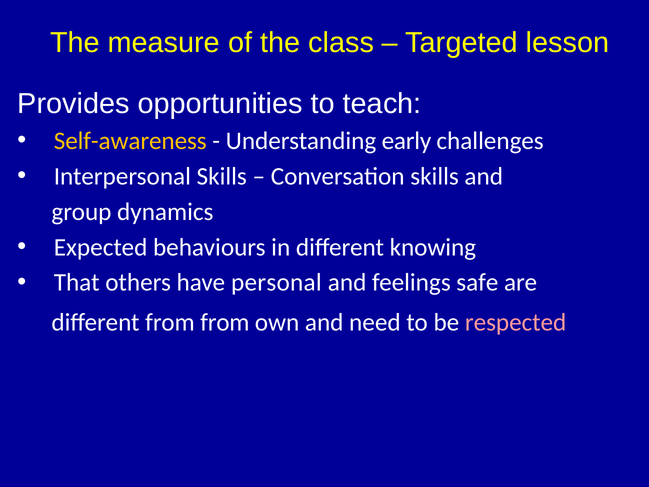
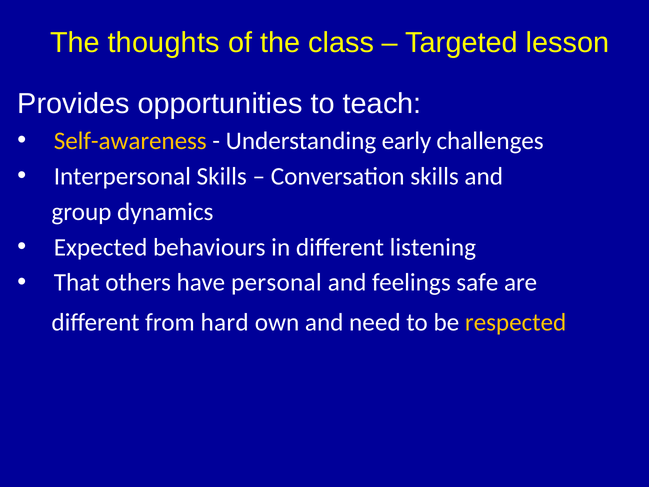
measure: measure -> thoughts
knowing: knowing -> listening
from from: from -> hard
respected colour: pink -> yellow
